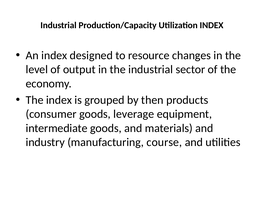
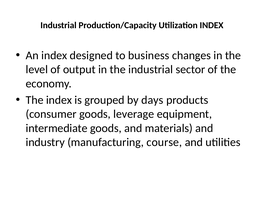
resource: resource -> business
then: then -> days
